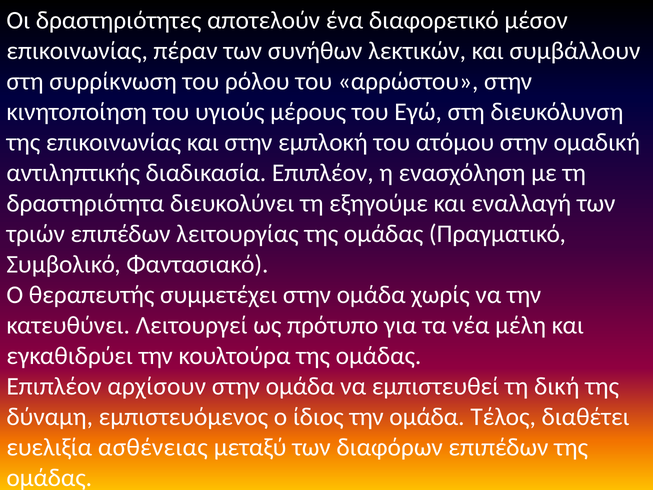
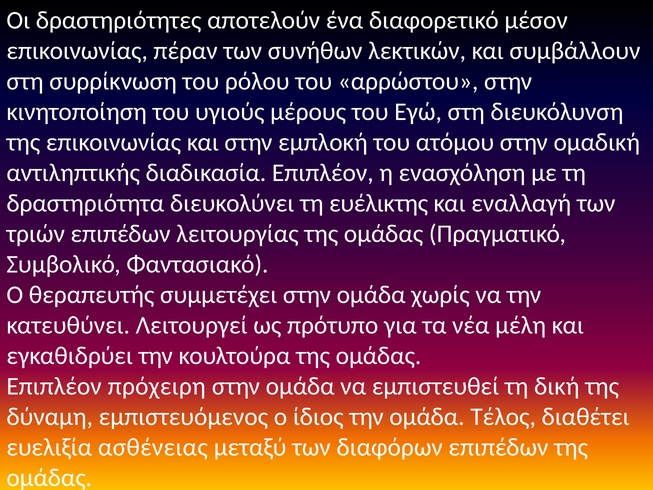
εξηγούμε: εξηγούμε -> ευέλικτης
αρχίσουν: αρχίσουν -> πρόχειρη
